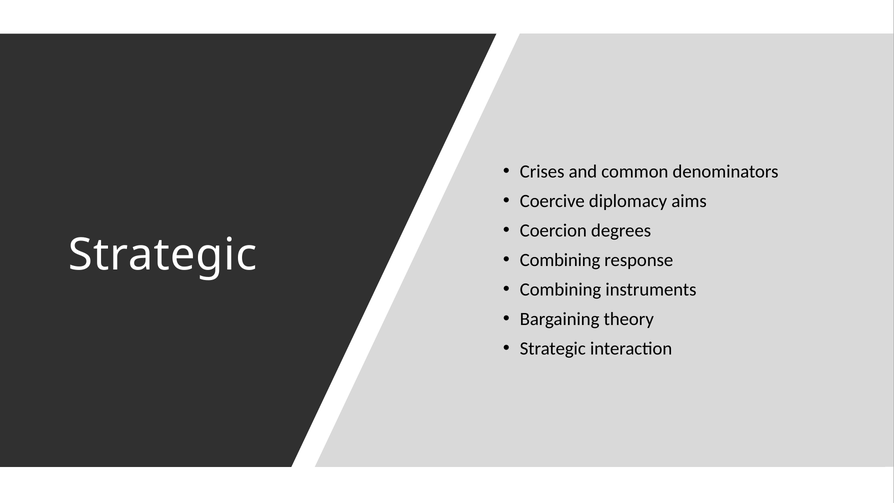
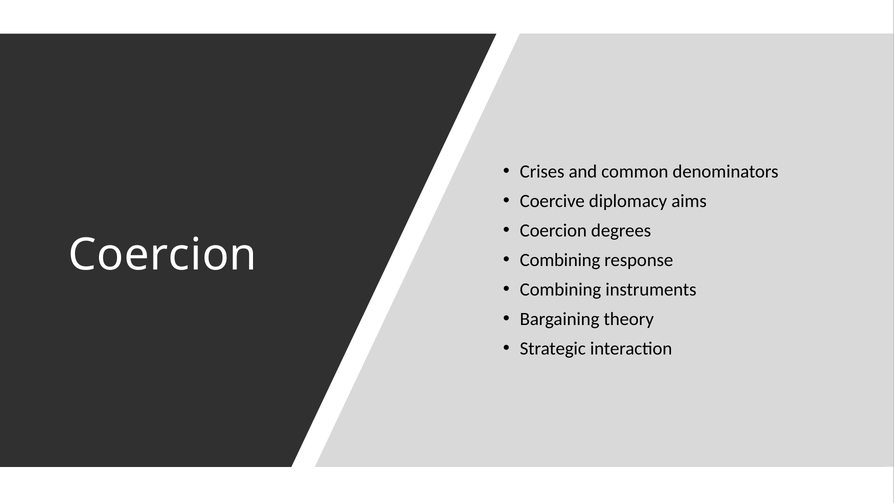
Strategic at (163, 255): Strategic -> Coercion
